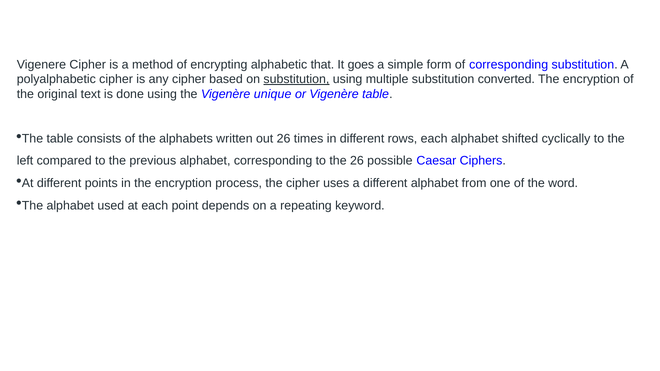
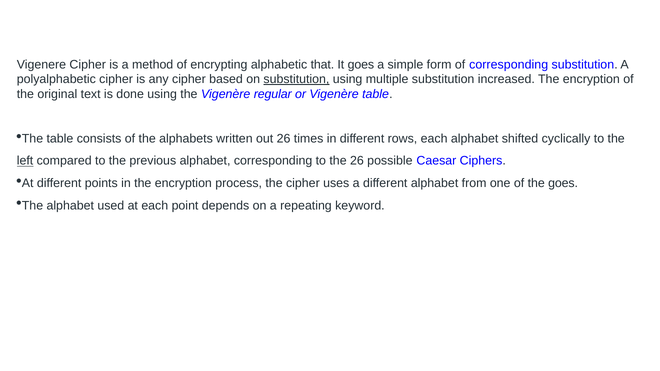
converted: converted -> increased
unique: unique -> regular
left underline: none -> present
the word: word -> goes
